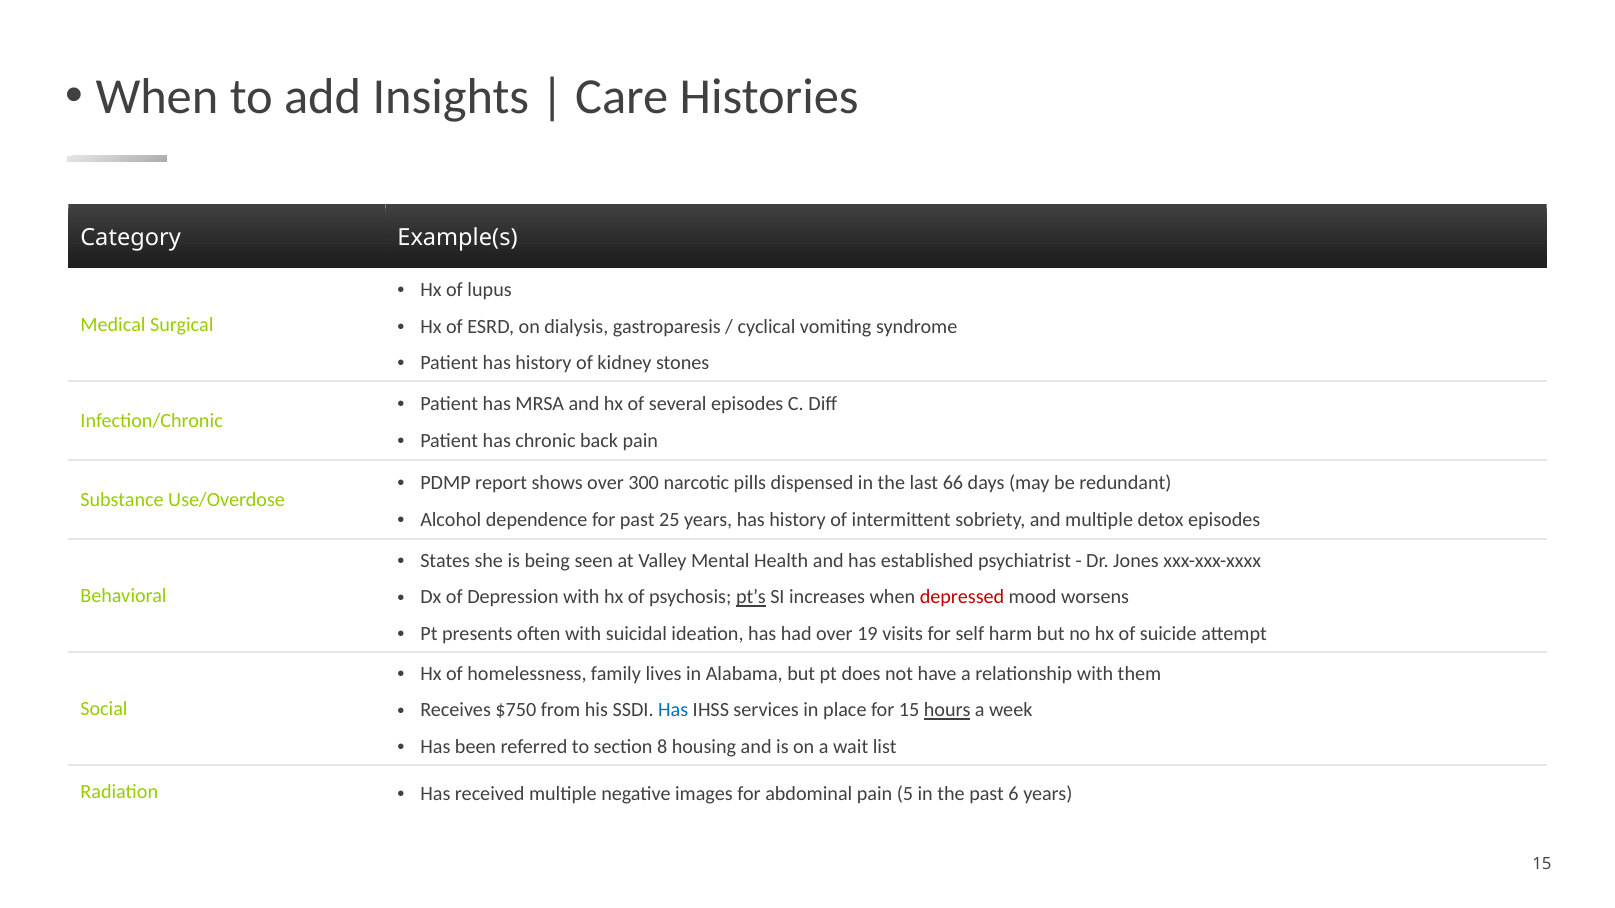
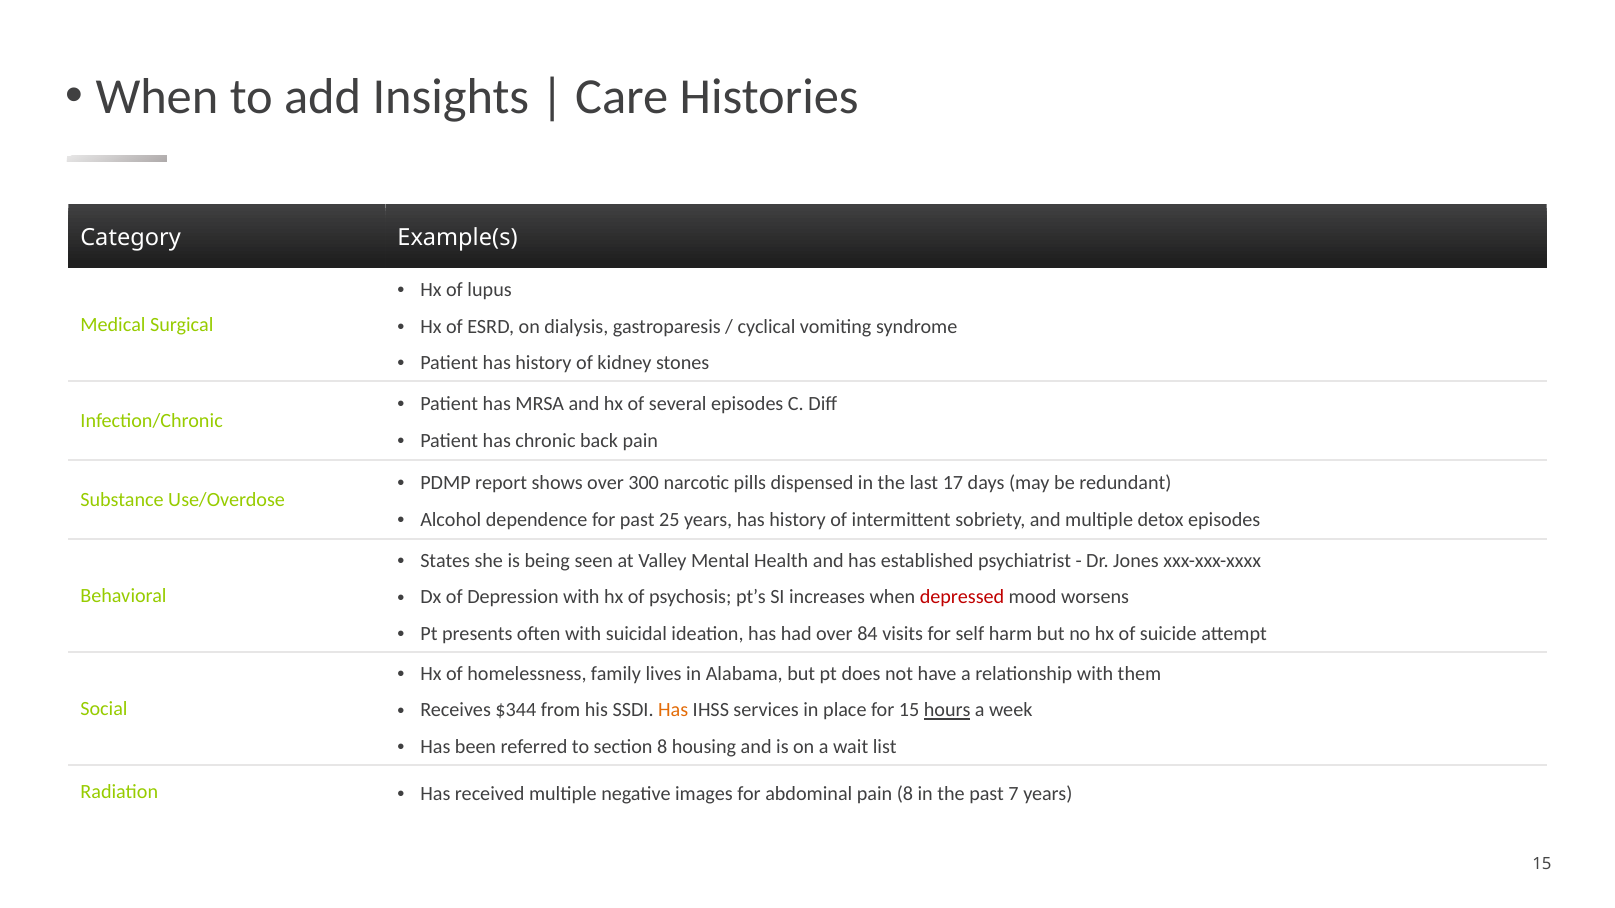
66: 66 -> 17
pt’s underline: present -> none
19: 19 -> 84
$750: $750 -> $344
Has at (673, 711) colour: blue -> orange
pain 5: 5 -> 8
6: 6 -> 7
